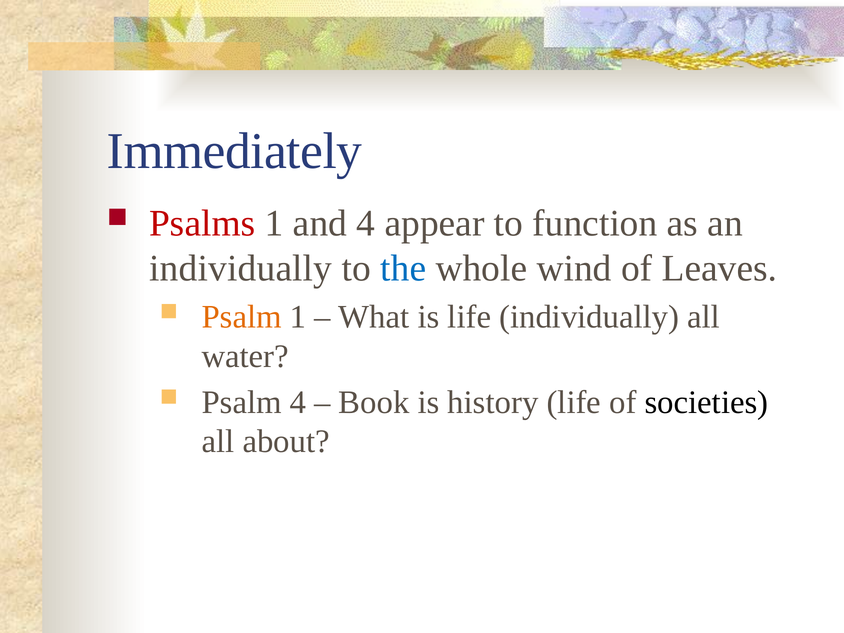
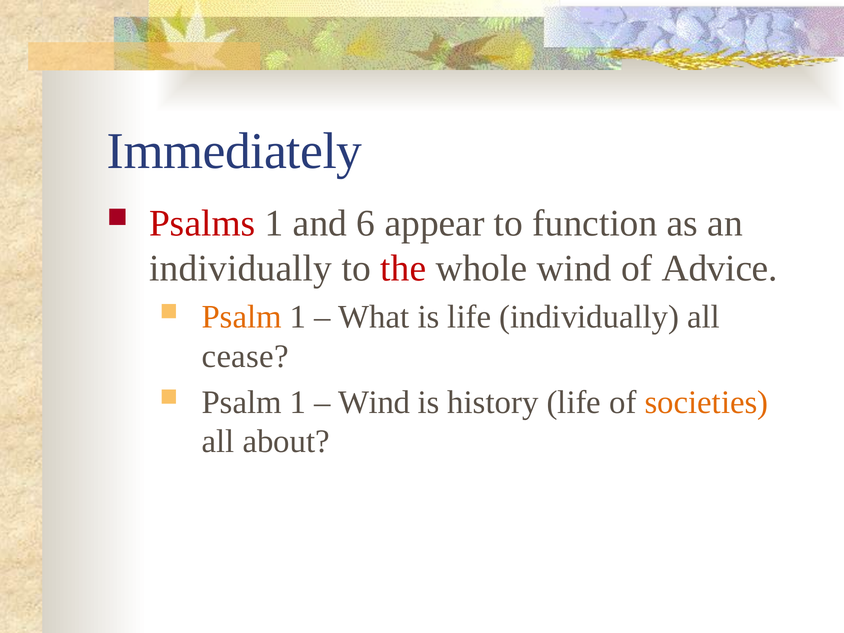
and 4: 4 -> 6
the colour: blue -> red
Leaves: Leaves -> Advice
water: water -> cease
4 at (298, 402): 4 -> 1
Book at (374, 402): Book -> Wind
societies colour: black -> orange
